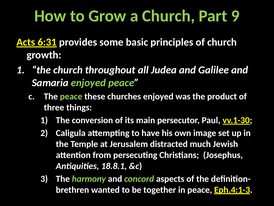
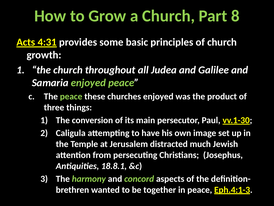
9: 9 -> 8
6:31: 6:31 -> 4:31
